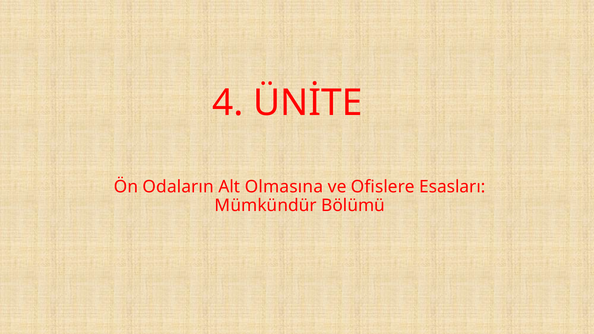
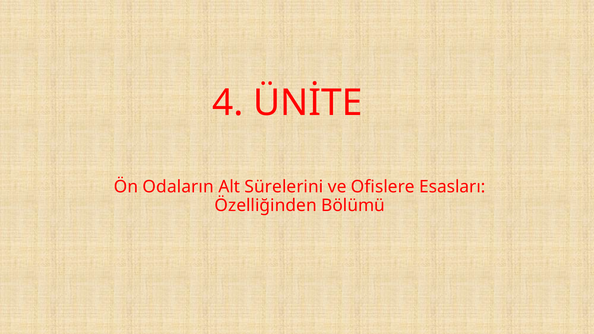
Olmasına: Olmasına -> Sürelerini
Mümkündür: Mümkündür -> Özelliğinden
